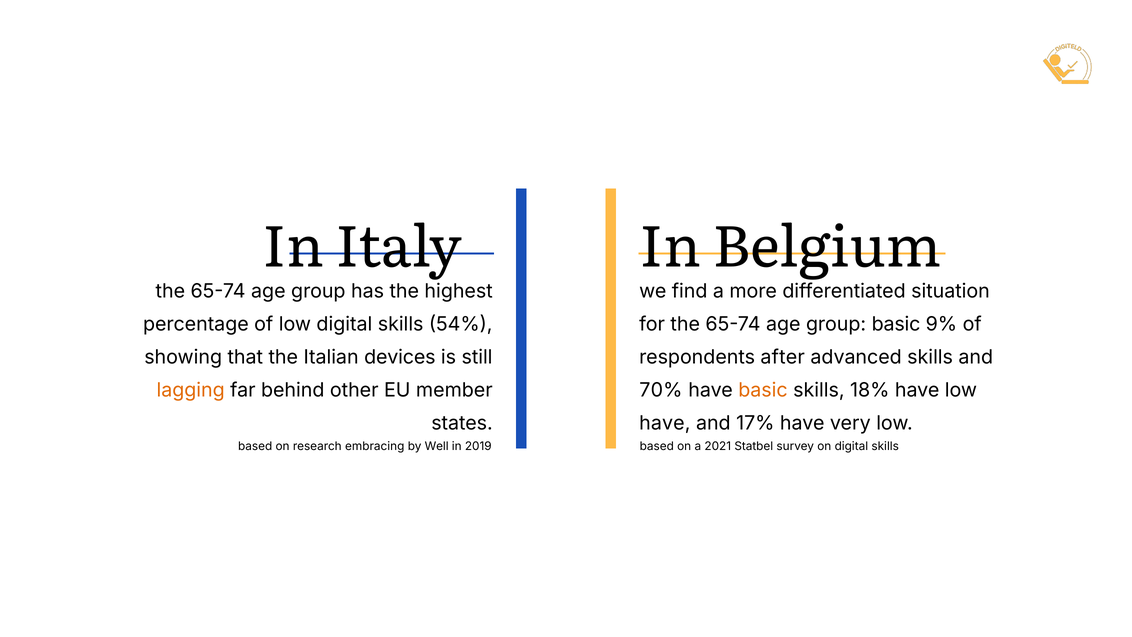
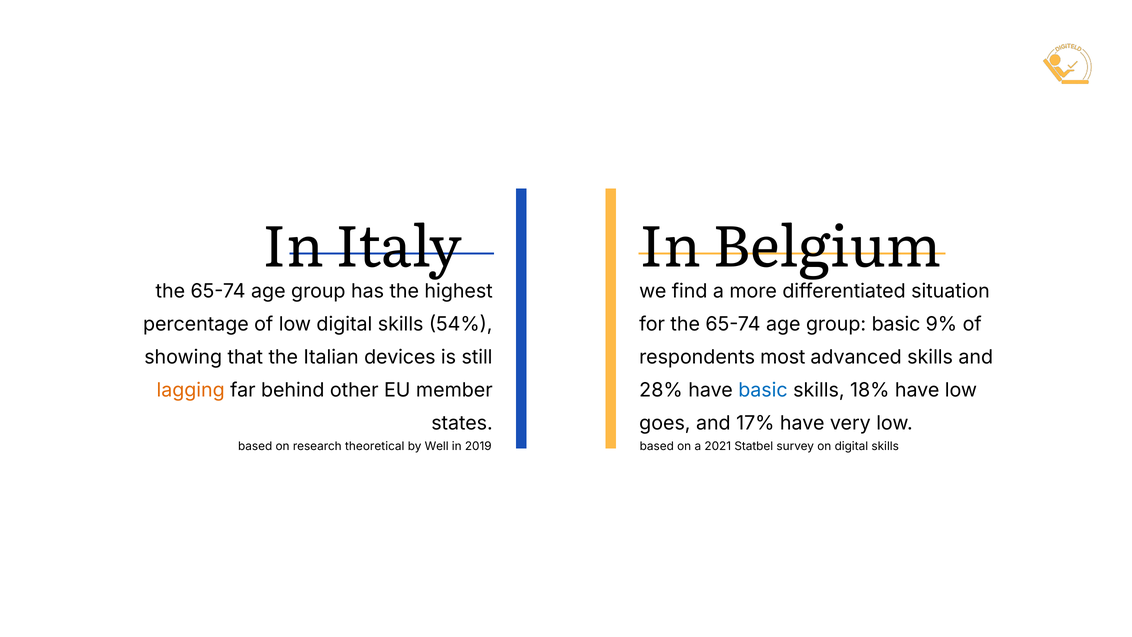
after: after -> most
70%: 70% -> 28%
basic at (763, 390) colour: orange -> blue
have at (665, 423): have -> goes
embracing: embracing -> theoretical
